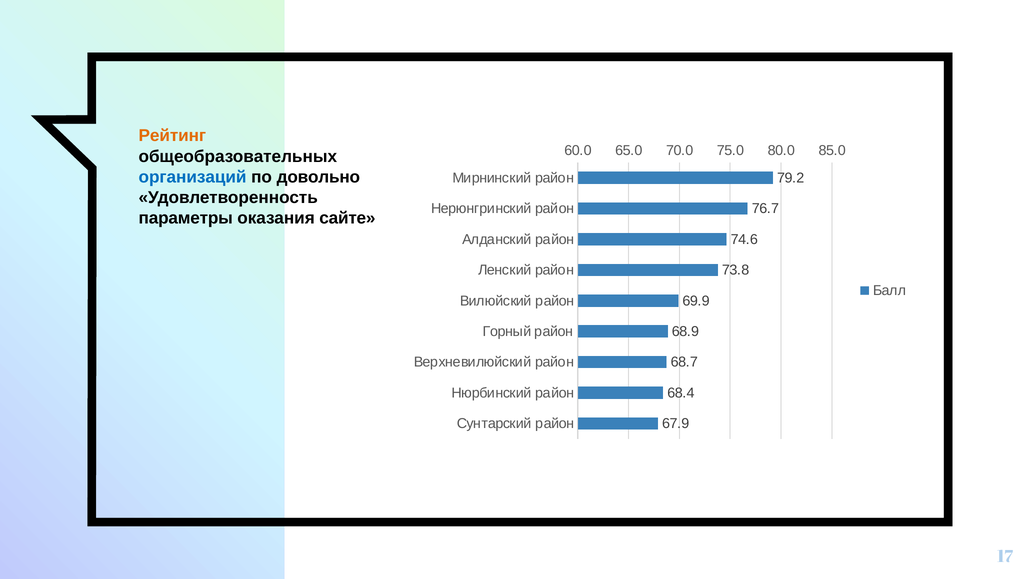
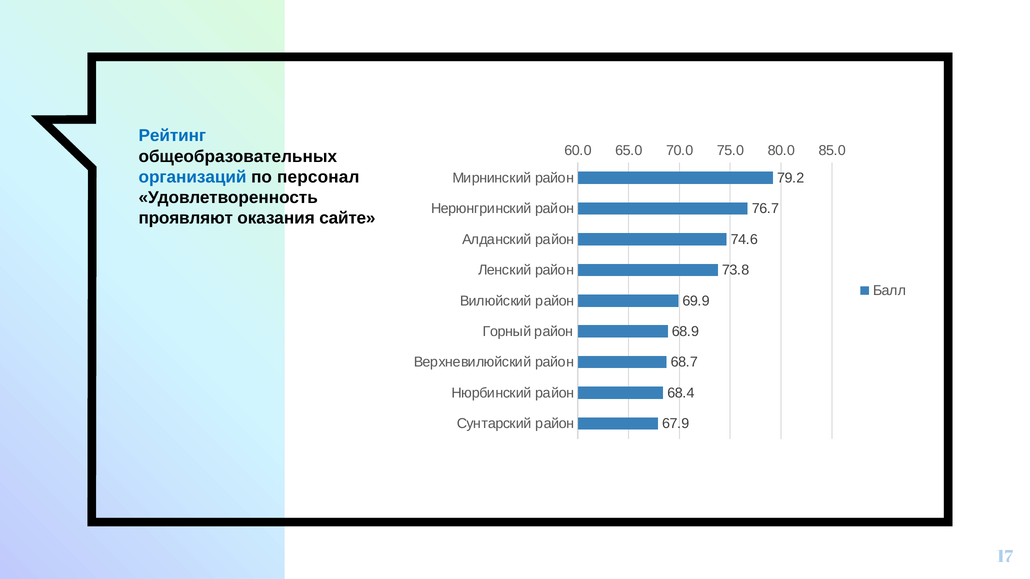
Рейтинг colour: orange -> blue
довольно: довольно -> персонал
параметры: параметры -> проявляют
